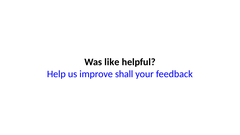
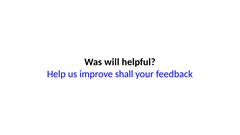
like: like -> will
